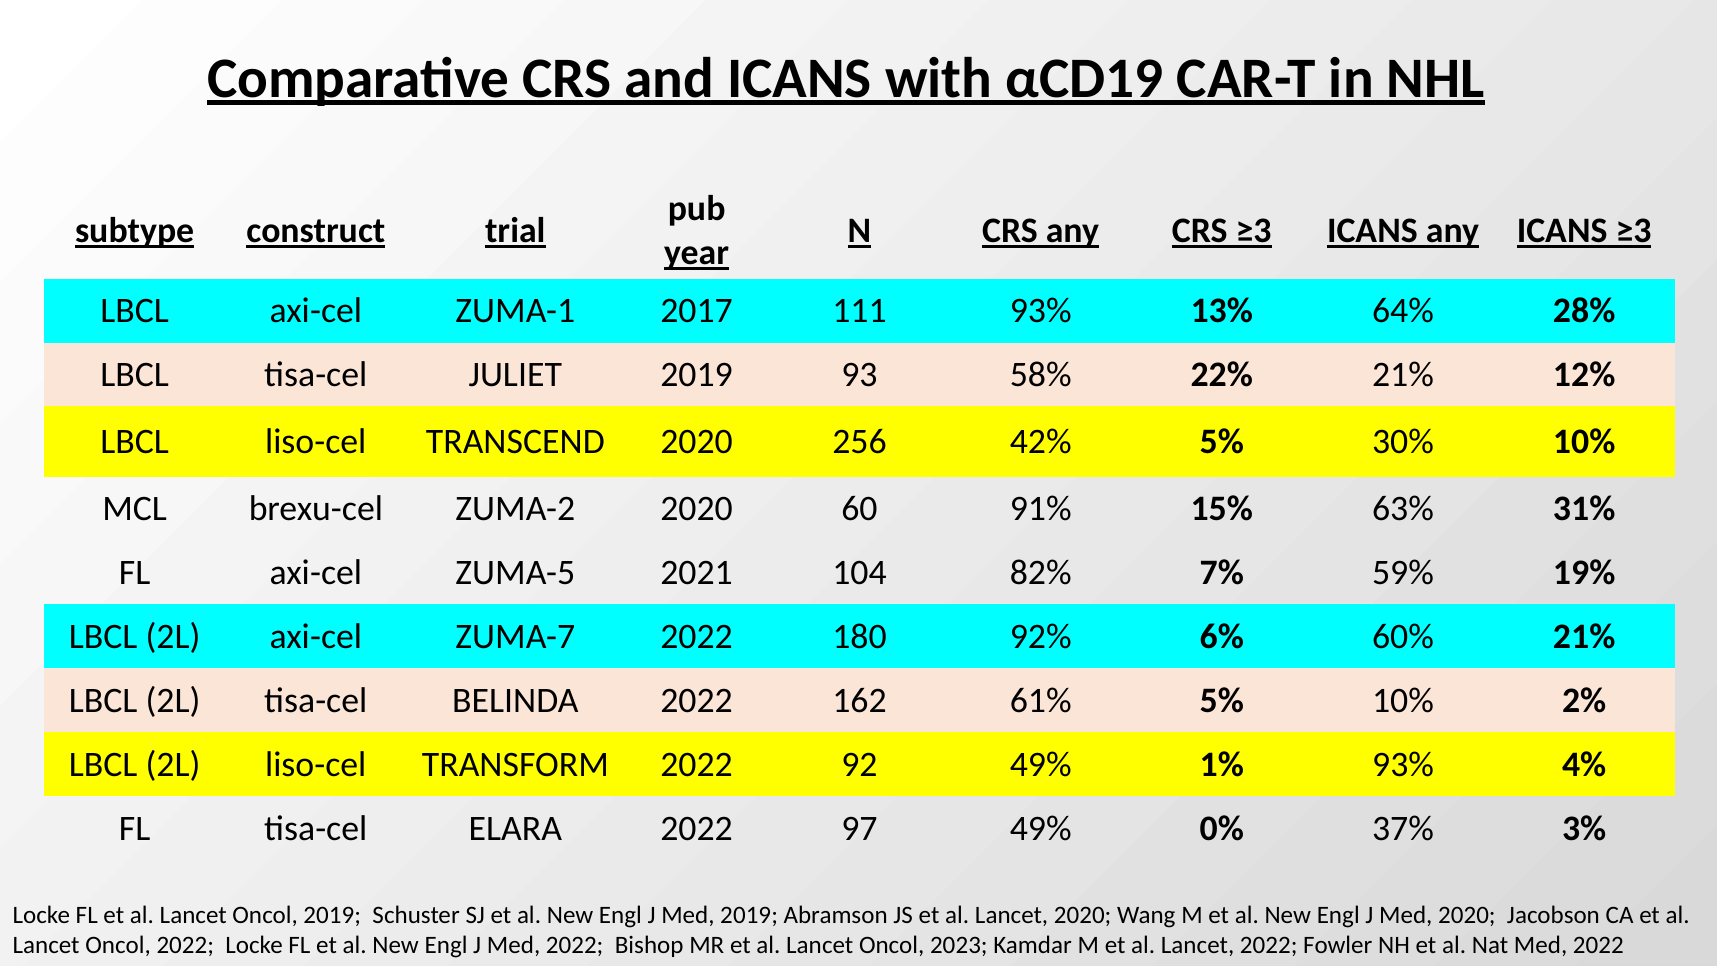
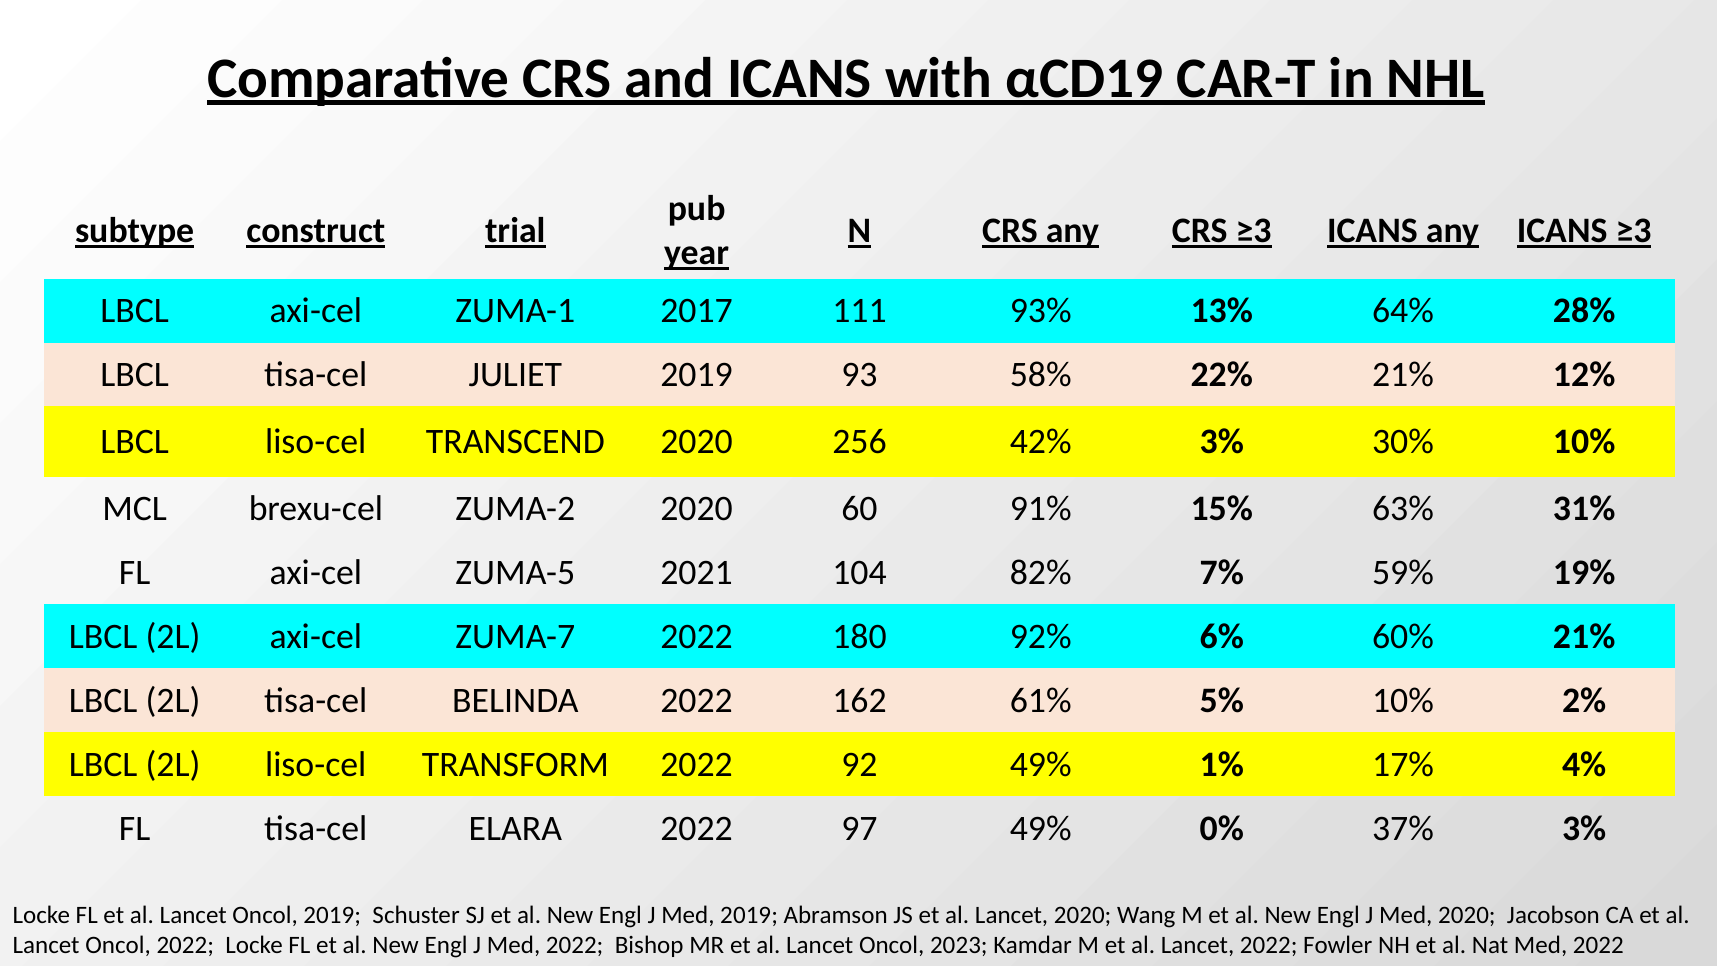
42% 5%: 5% -> 3%
1% 93%: 93% -> 17%
